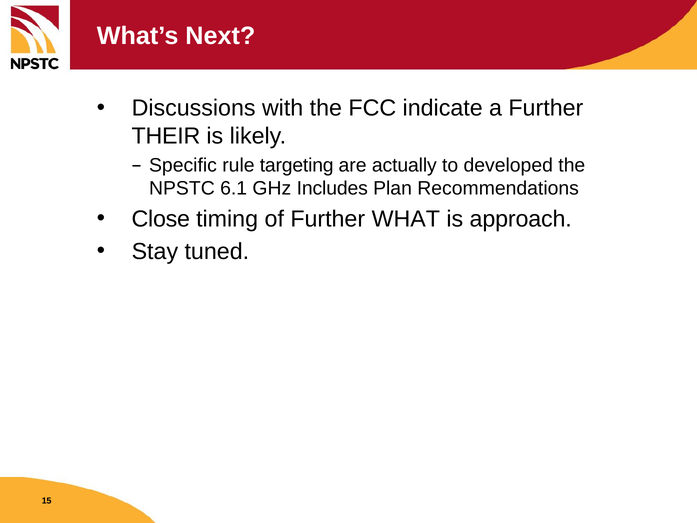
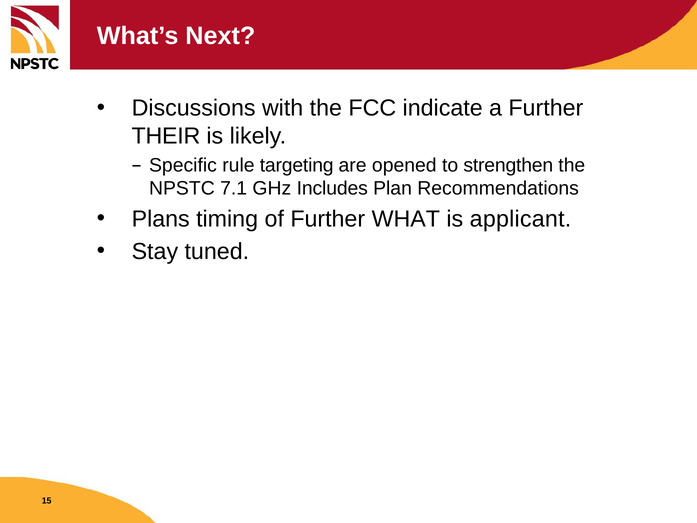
actually: actually -> opened
developed: developed -> strengthen
6.1: 6.1 -> 7.1
Close: Close -> Plans
approach: approach -> applicant
